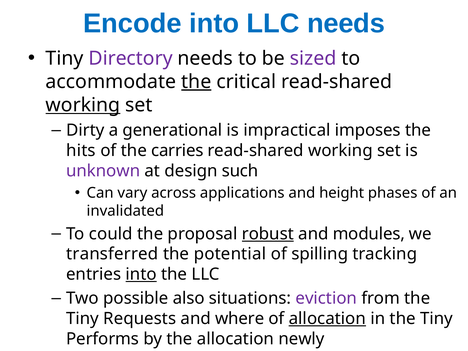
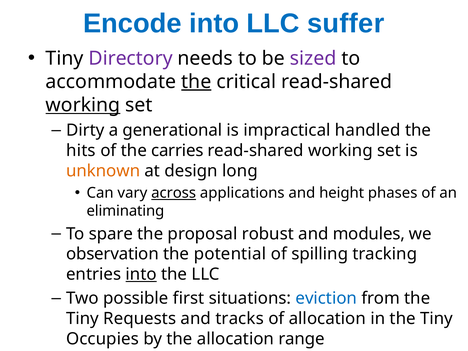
LLC needs: needs -> suffer
imposes: imposes -> handled
unknown colour: purple -> orange
such: such -> long
across underline: none -> present
invalidated: invalidated -> eliminating
could: could -> spare
robust underline: present -> none
transferred: transferred -> observation
also: also -> first
eviction colour: purple -> blue
where: where -> tracks
allocation at (327, 319) underline: present -> none
Performs: Performs -> Occupies
newly: newly -> range
